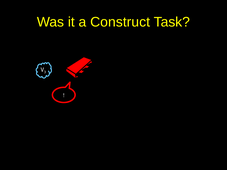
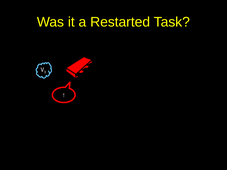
Construct: Construct -> Restarted
